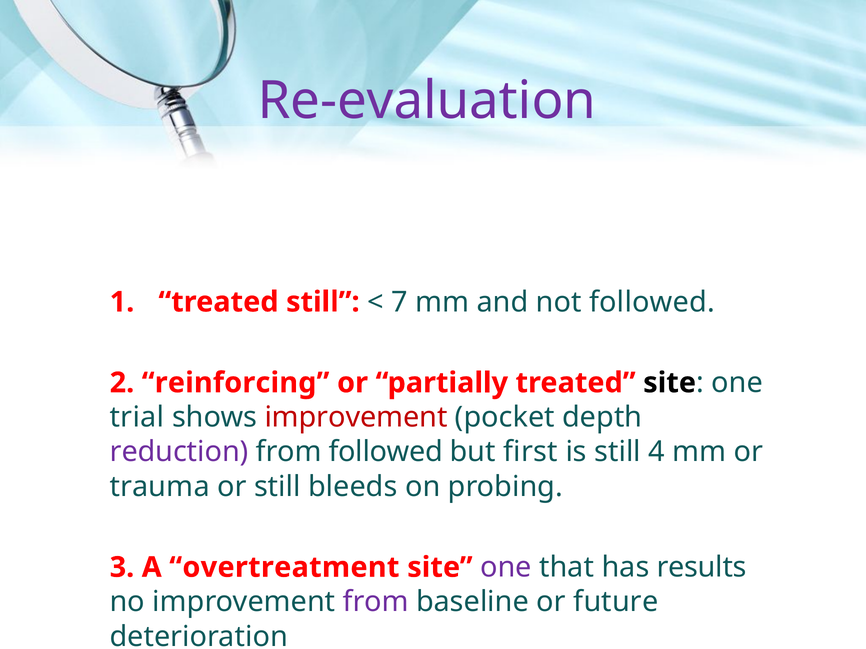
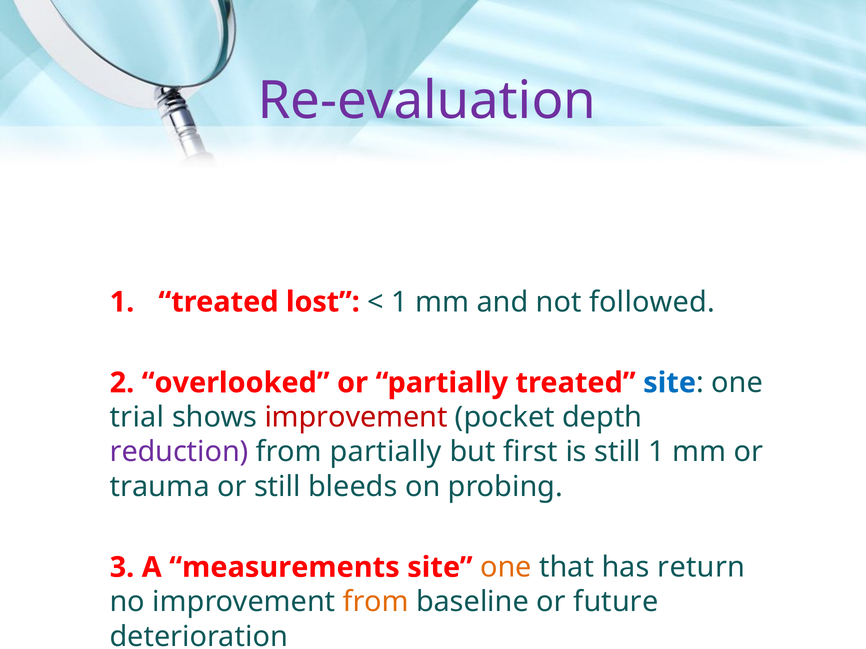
treated still: still -> lost
7 at (399, 302): 7 -> 1
reinforcing: reinforcing -> overlooked
site at (670, 383) colour: black -> blue
from followed: followed -> partially
still 4: 4 -> 1
overtreatment: overtreatment -> measurements
one at (506, 568) colour: purple -> orange
results: results -> return
from at (376, 602) colour: purple -> orange
